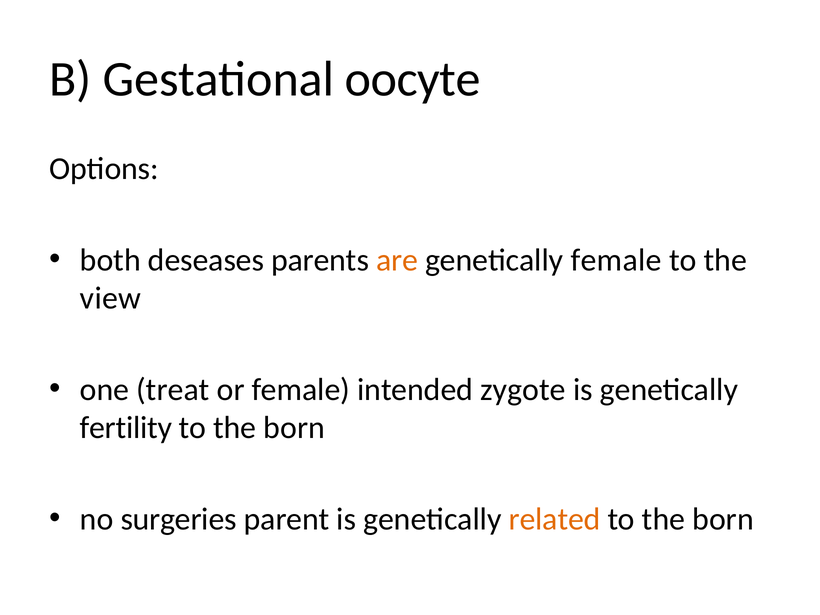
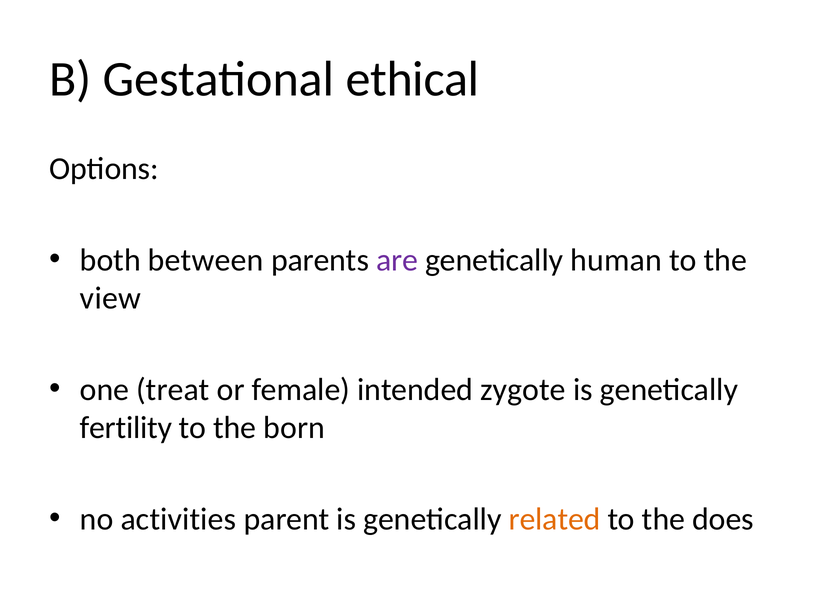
oocyte: oocyte -> ethical
deseases: deseases -> between
are colour: orange -> purple
genetically female: female -> human
surgeries: surgeries -> activities
born at (723, 519): born -> does
